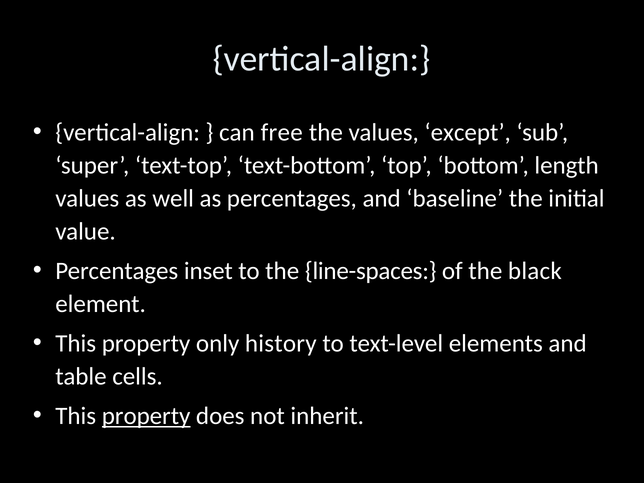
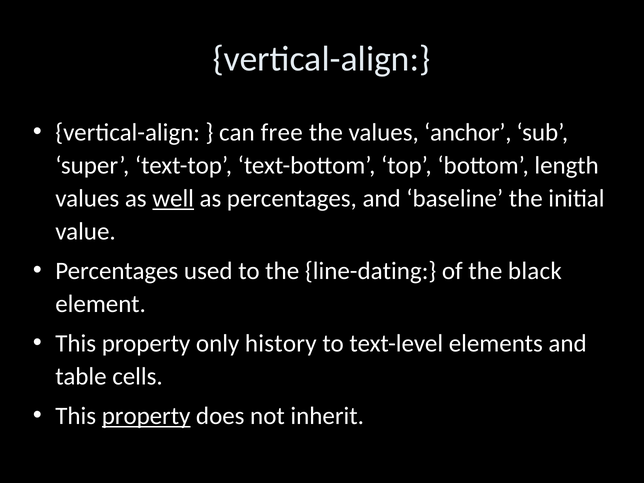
except: except -> anchor
well underline: none -> present
inset: inset -> used
line-spaces: line-spaces -> line-dating
